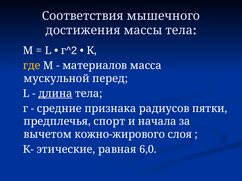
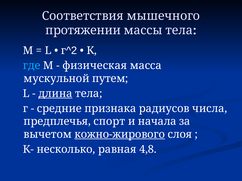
достижения: достижения -> протяжении
где colour: yellow -> light blue
материалов: материалов -> физическая
перед: перед -> путем
пятки: пятки -> числа
кожно-жирового underline: none -> present
этические: этические -> несколько
6,0: 6,0 -> 4,8
